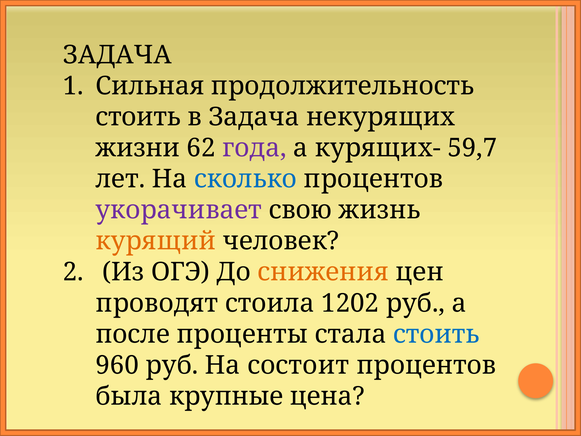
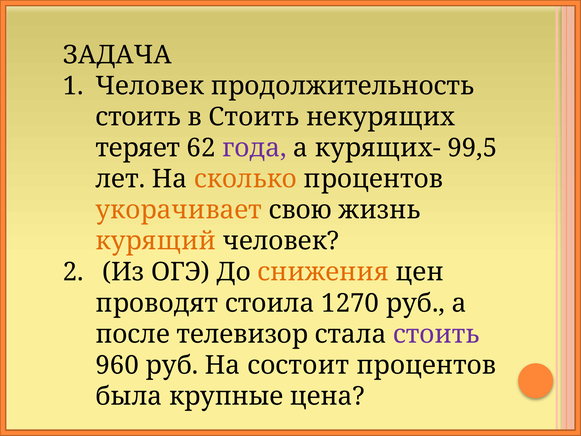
Сильная at (150, 86): Сильная -> Человек
в Задача: Задача -> Стоить
жизни: жизни -> теряет
59,7: 59,7 -> 99,5
сколько colour: blue -> orange
укорачивает colour: purple -> orange
1202: 1202 -> 1270
проценты: проценты -> телевизор
стоить at (436, 334) colour: blue -> purple
